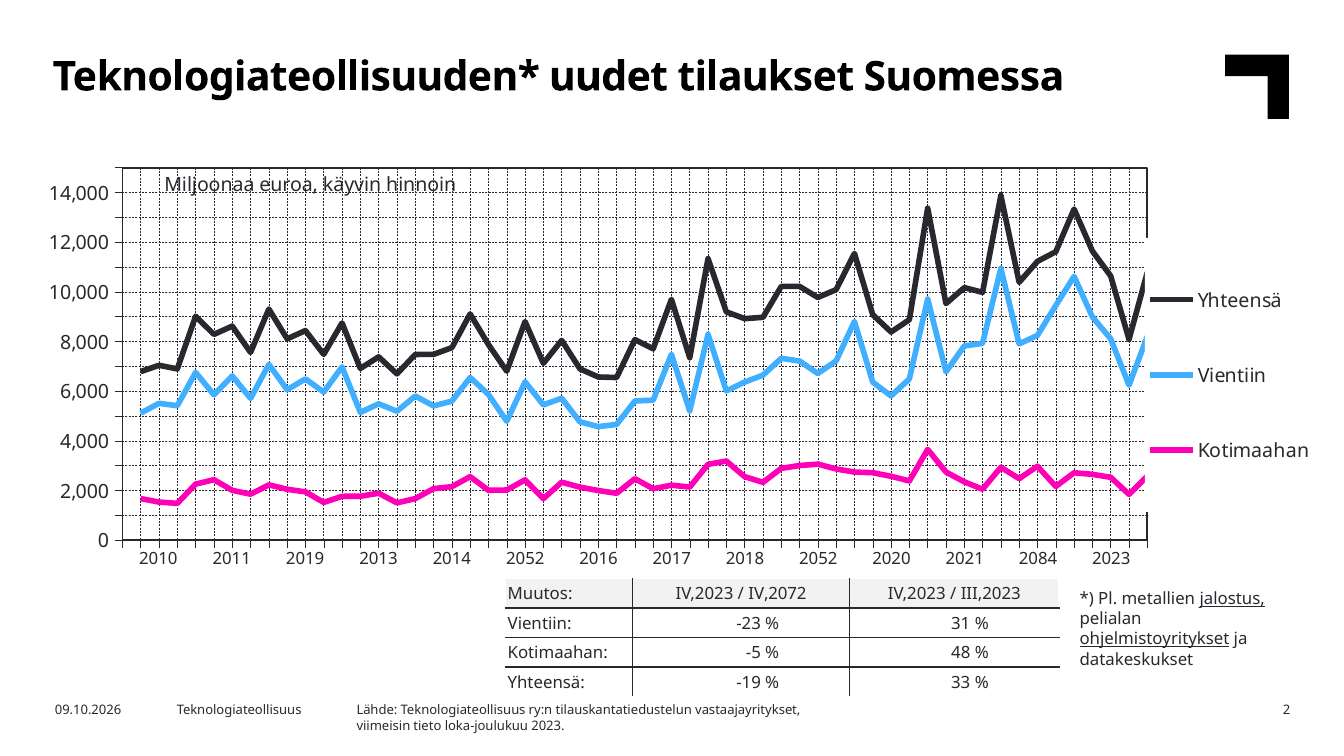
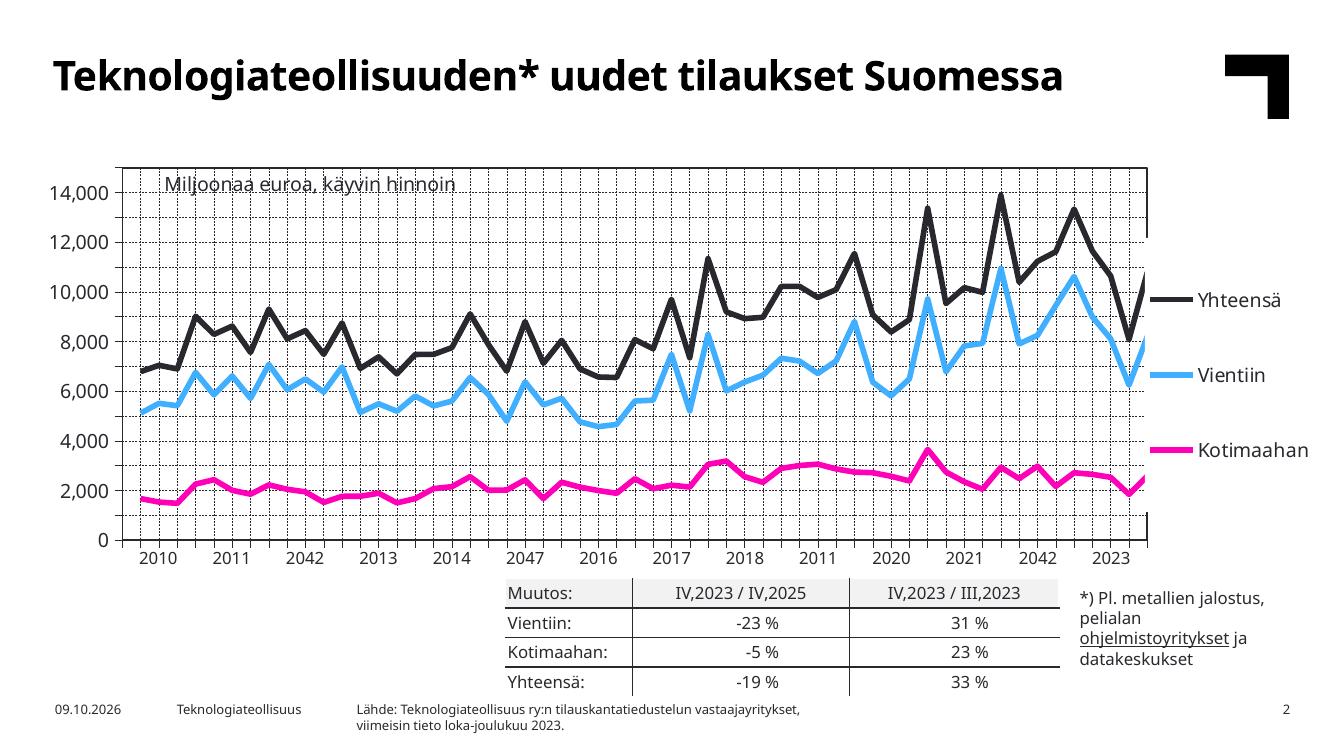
2011 2019: 2019 -> 2042
2014 2052: 2052 -> 2047
2018 2052: 2052 -> 2011
2021 2084: 2084 -> 2042
IV,2072: IV,2072 -> IV,2025
jalostus underline: present -> none
48: 48 -> 23
